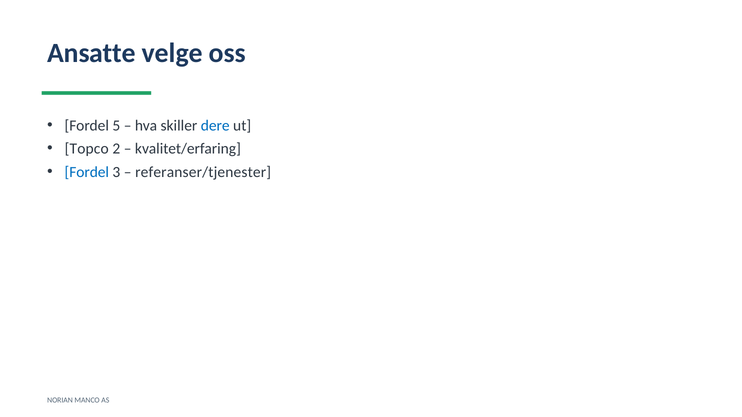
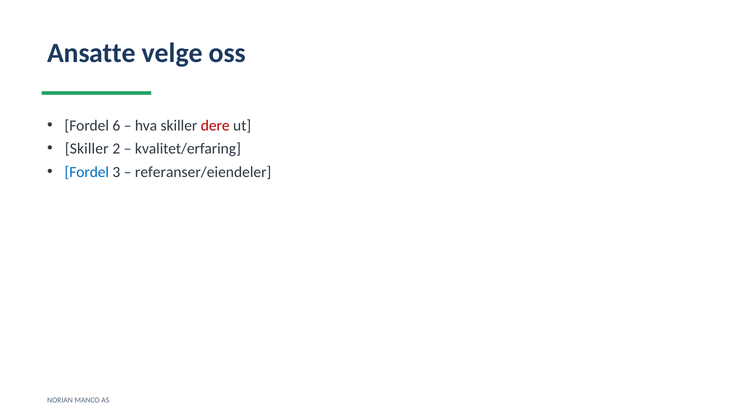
5: 5 -> 6
dere colour: blue -> red
Topco at (87, 149): Topco -> Skiller
referanser/tjenester: referanser/tjenester -> referanser/eiendeler
